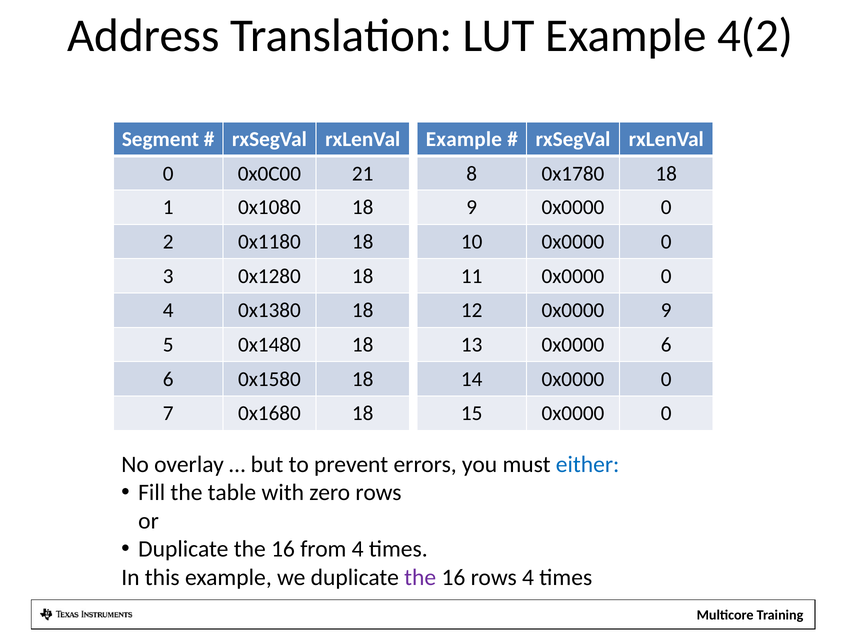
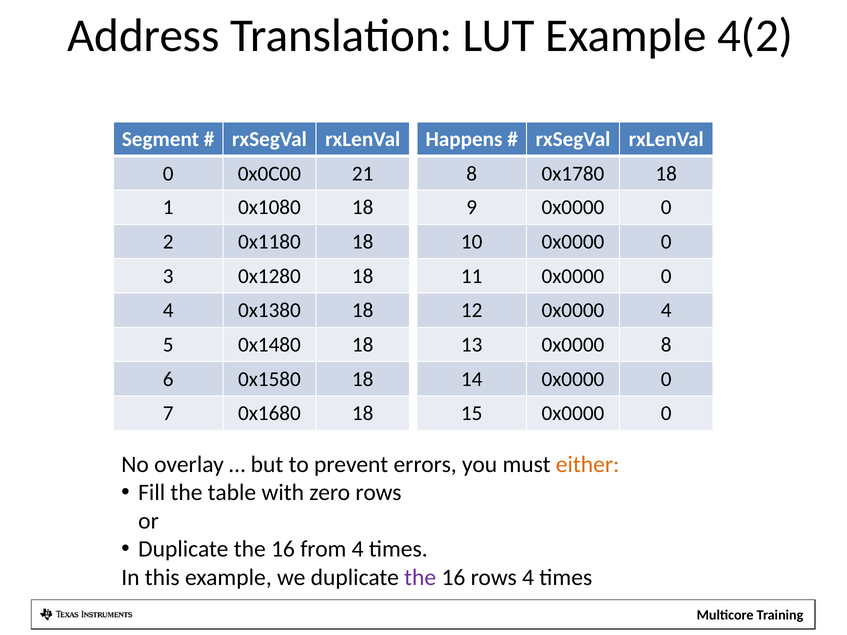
Example at (464, 139): Example -> Happens
0x0000 9: 9 -> 4
0x0000 6: 6 -> 8
either colour: blue -> orange
